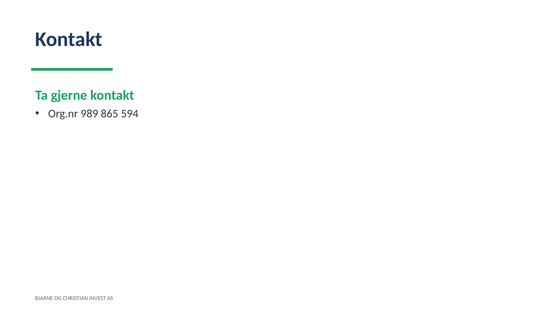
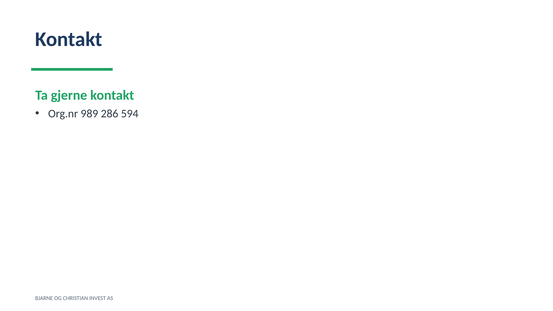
865: 865 -> 286
